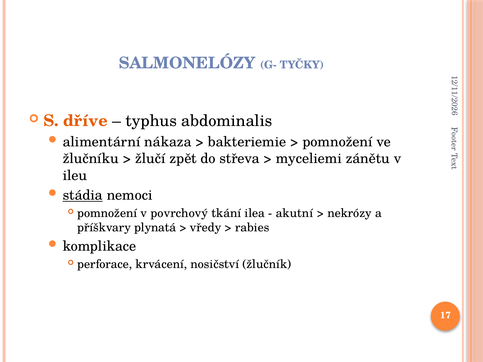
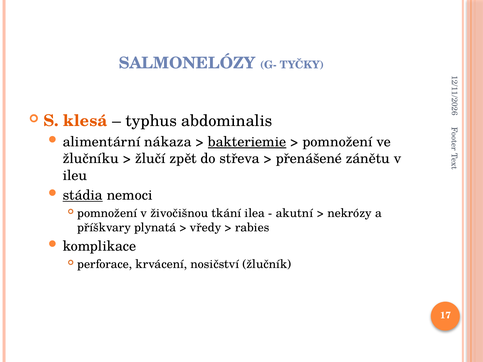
dříve: dříve -> klesá
bakteriemie underline: none -> present
myceliemi: myceliemi -> přenášené
povrchový: povrchový -> živočišnou
